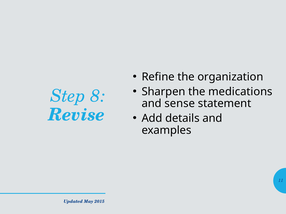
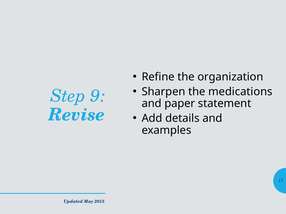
8: 8 -> 9
sense: sense -> paper
